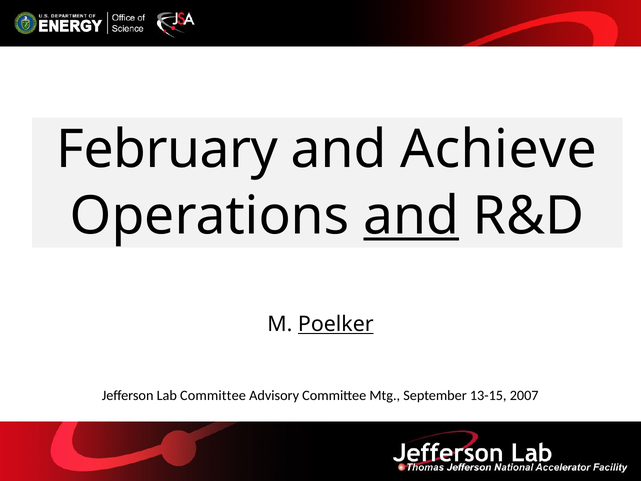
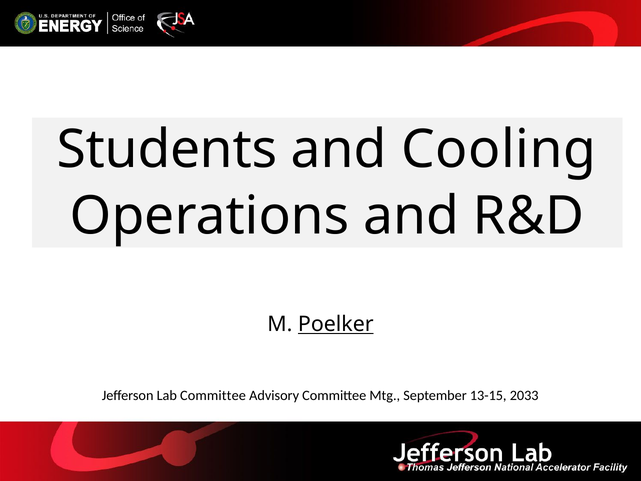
February: February -> Students
Achieve: Achieve -> Cooling
and at (411, 216) underline: present -> none
2007: 2007 -> 2033
